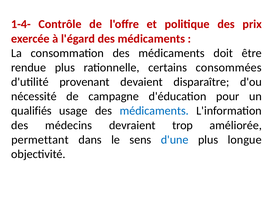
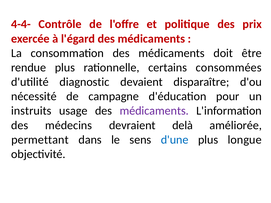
1-4-: 1-4- -> 4-4-
provenant: provenant -> diagnostic
qualifiés: qualifiés -> instruits
médicaments at (154, 111) colour: blue -> purple
trop: trop -> delà
